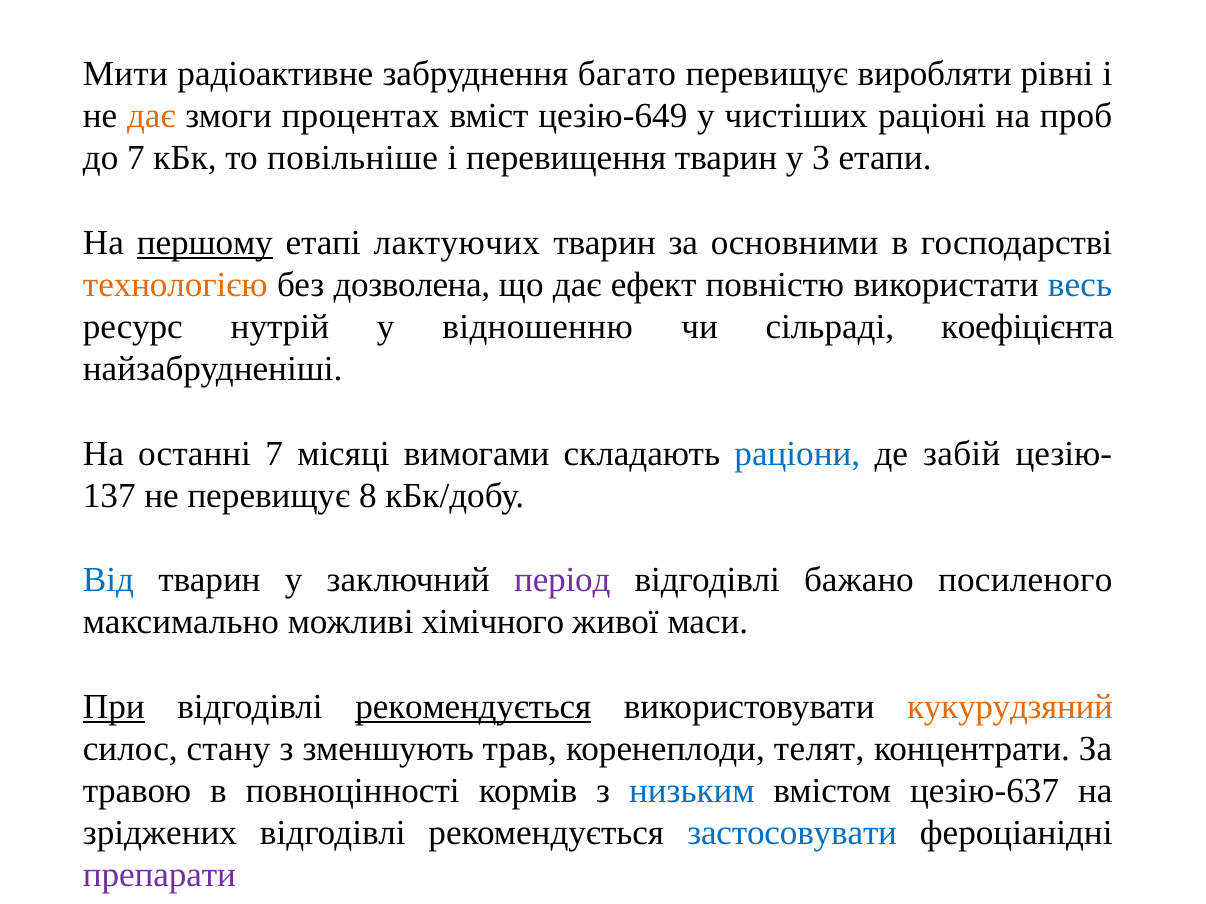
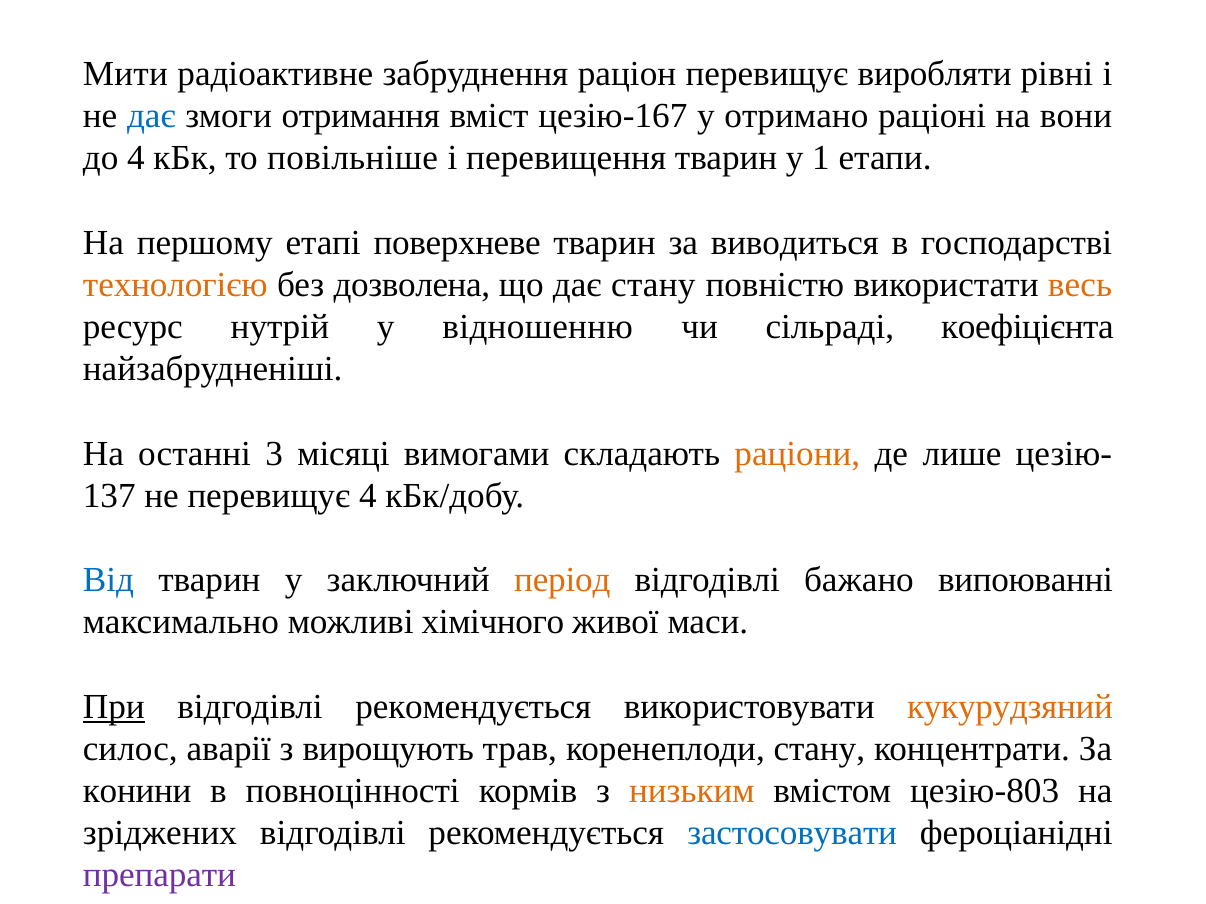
багато: багато -> раціон
дає at (151, 116) colour: orange -> blue
процентах: процентах -> отримання
цезію-649: цезію-649 -> цезію-167
чистіших: чистіших -> отримано
проб: проб -> вони
до 7: 7 -> 4
3: 3 -> 1
першому underline: present -> none
лактуючих: лактуючих -> поверхневе
основними: основними -> виводиться
дає ефект: ефект -> стану
весь colour: blue -> orange
останні 7: 7 -> 3
раціони colour: blue -> orange
забій: забій -> лише
перевищує 8: 8 -> 4
період colour: purple -> orange
посиленого: посиленого -> випоюванні
рекомендується at (473, 707) underline: present -> none
стану: стану -> аварії
зменшують: зменшують -> вирощують
коренеплоди телят: телят -> стану
травою: травою -> конини
низьким colour: blue -> orange
цезію-637: цезію-637 -> цезію-803
